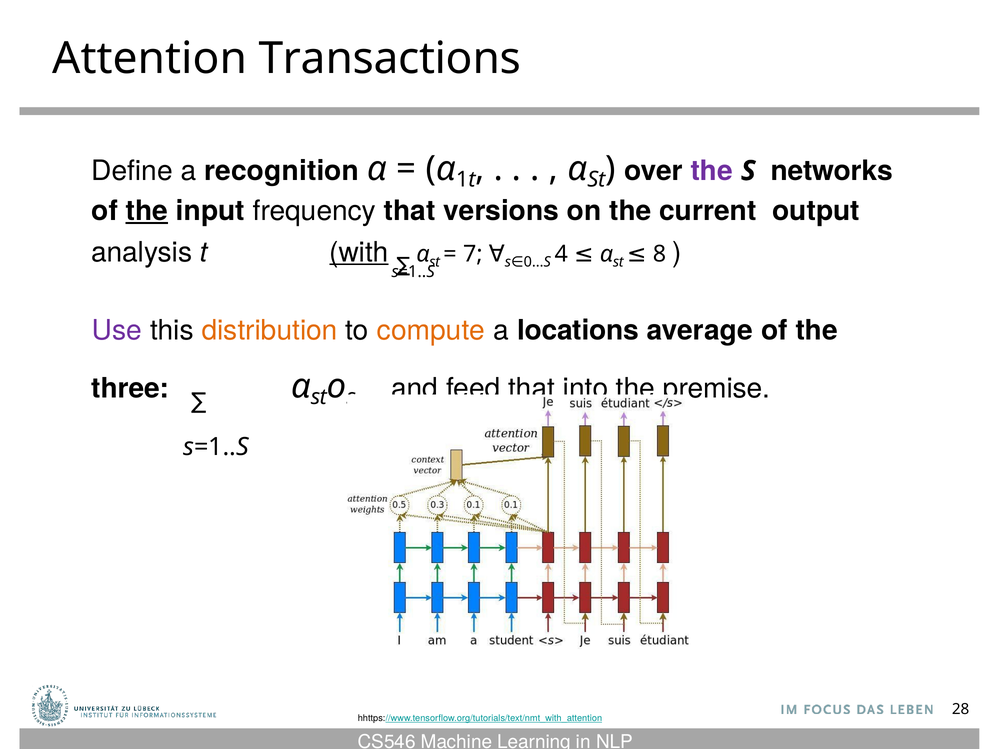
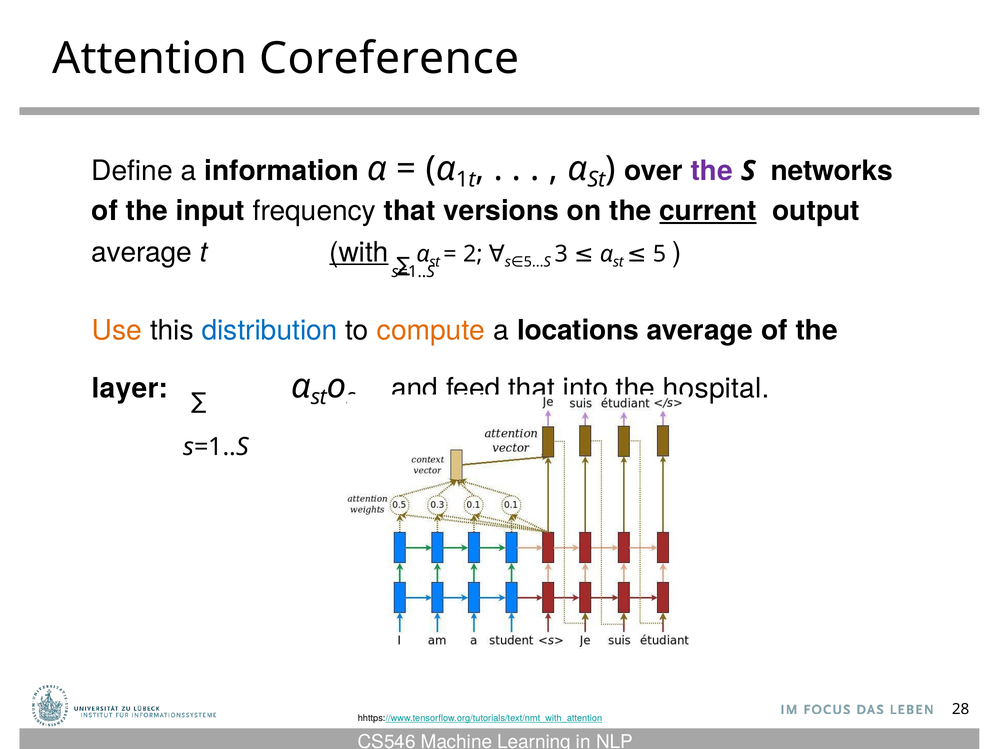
Transactions: Transactions -> Coreference
recognition: recognition -> information
the at (147, 211) underline: present -> none
current underline: none -> present
analysis at (142, 252): analysis -> average
7: 7 -> 2
s 0: 0 -> 5
4: 4 -> 3
8 at (659, 254): 8 -> 5
Use colour: purple -> orange
distribution colour: orange -> blue
three: three -> layer
premise: premise -> hospital
